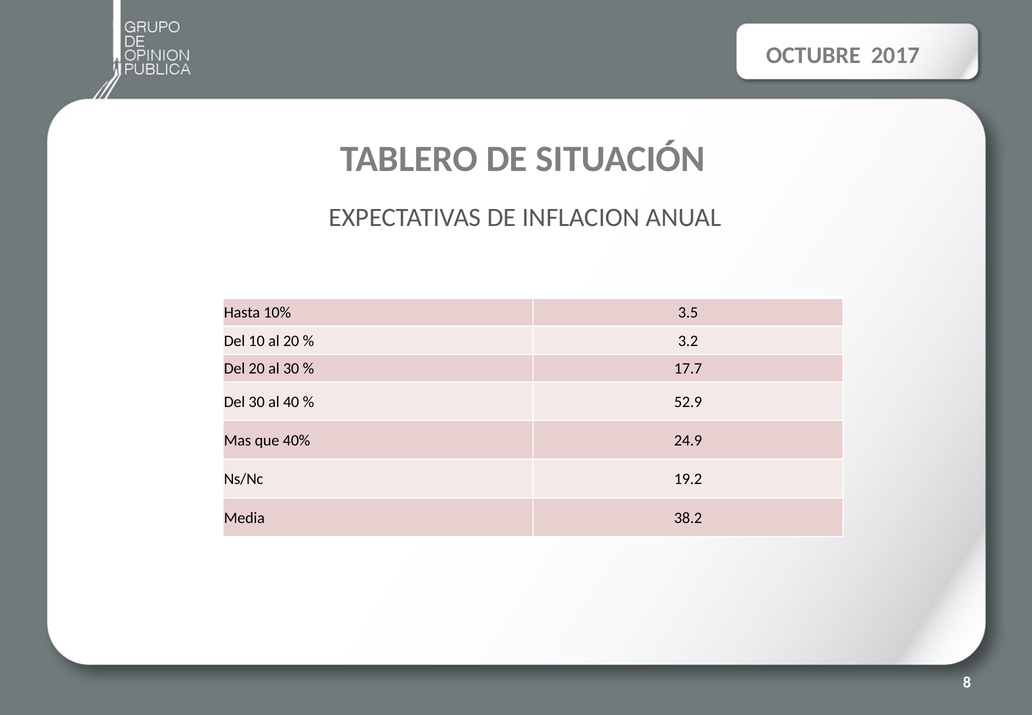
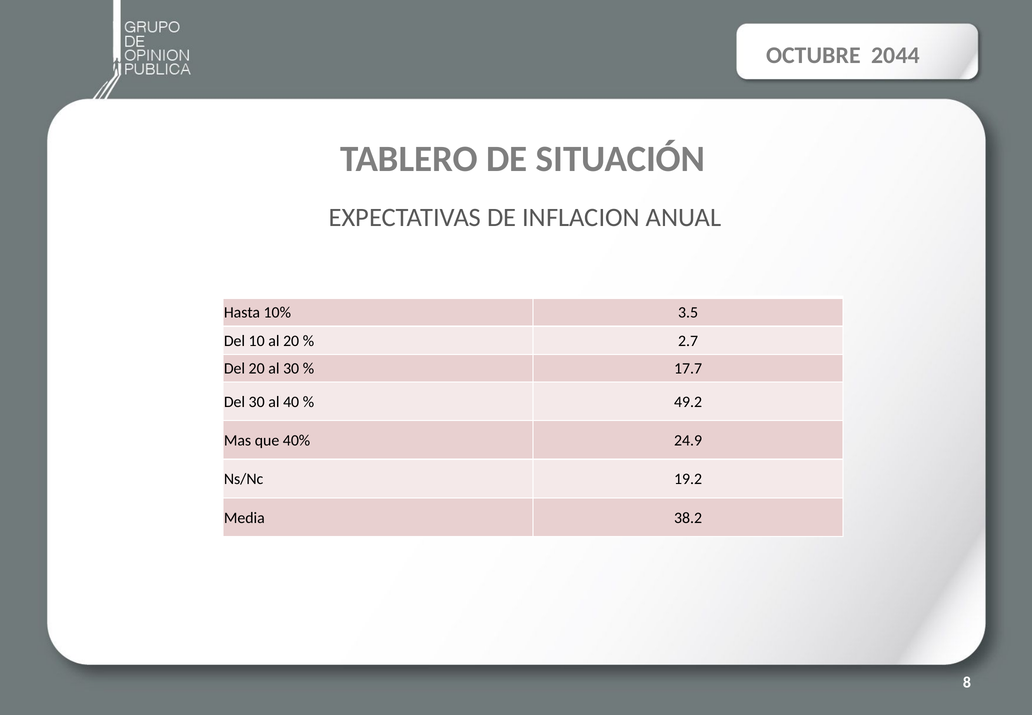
2017: 2017 -> 2044
3.2: 3.2 -> 2.7
52.9: 52.9 -> 49.2
